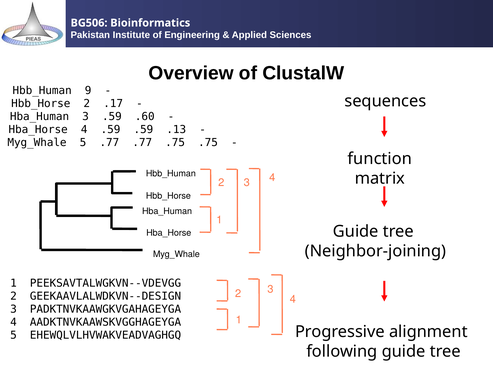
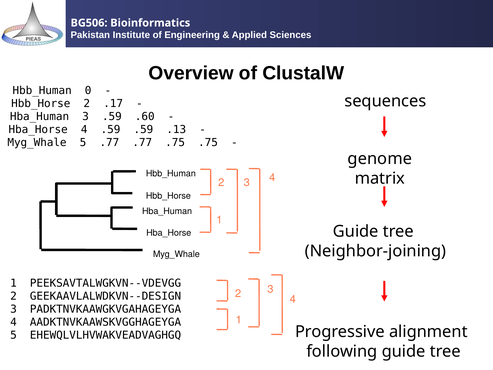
9: 9 -> 0
function: function -> genome
